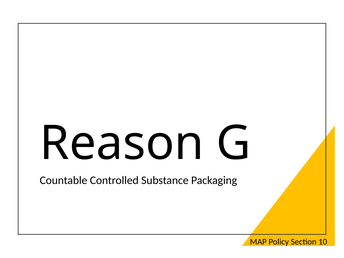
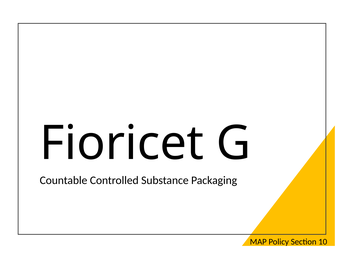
Reason: Reason -> Fioricet
